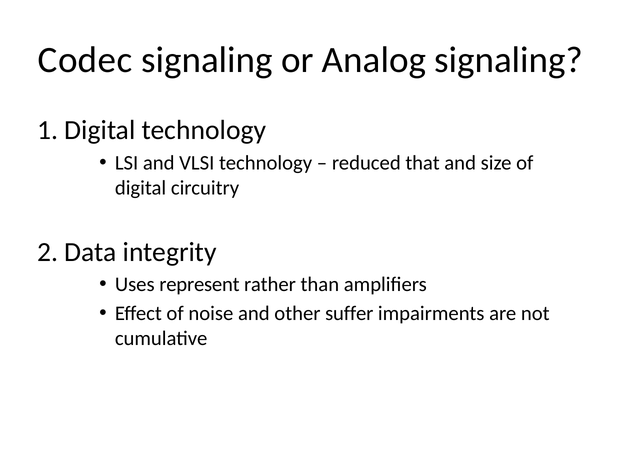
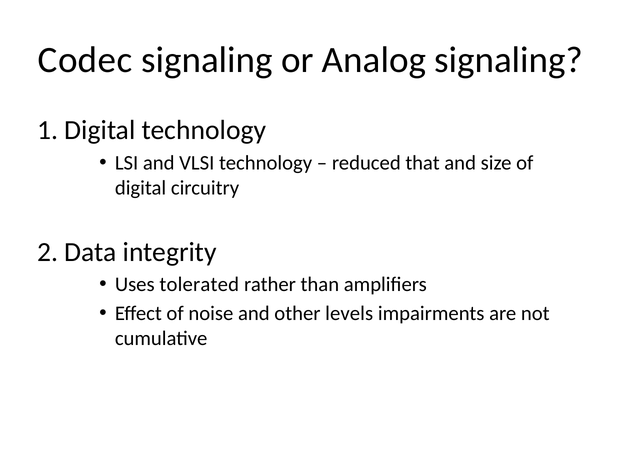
represent: represent -> tolerated
suffer: suffer -> levels
